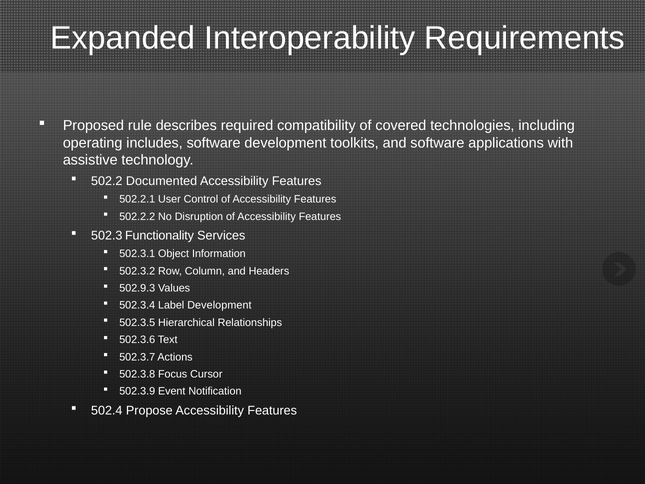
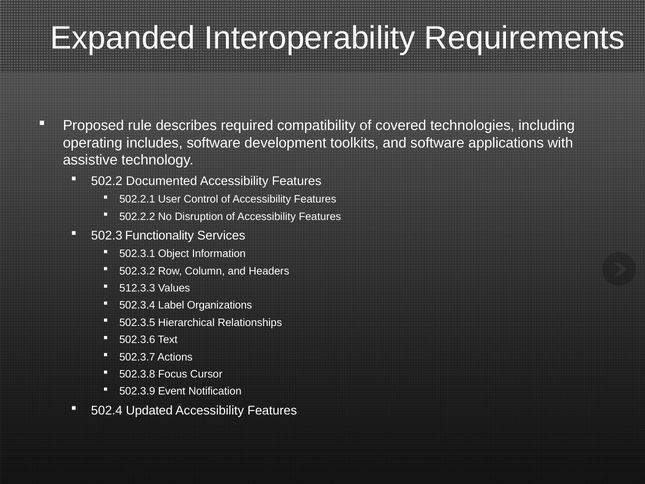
502.9.3: 502.9.3 -> 512.3.3
Label Development: Development -> Organizations
Propose: Propose -> Updated
